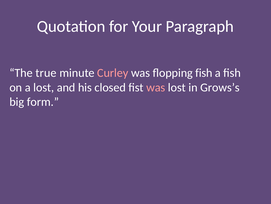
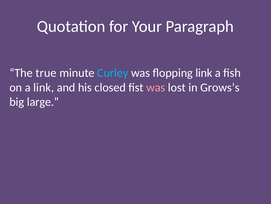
Curley colour: pink -> light blue
flopping fish: fish -> link
a lost: lost -> link
form: form -> large
